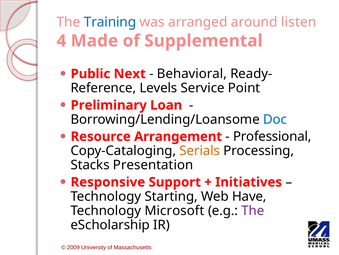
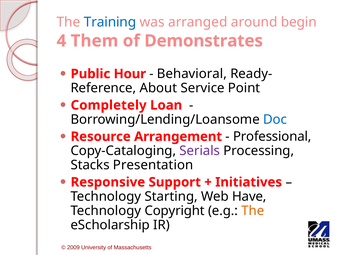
listen: listen -> begin
Made: Made -> Them
Supplemental: Supplemental -> Demonstrates
Next: Next -> Hour
Levels: Levels -> About
Preliminary: Preliminary -> Completely
Serials colour: orange -> purple
Microsoft: Microsoft -> Copyright
The at (253, 210) colour: purple -> orange
